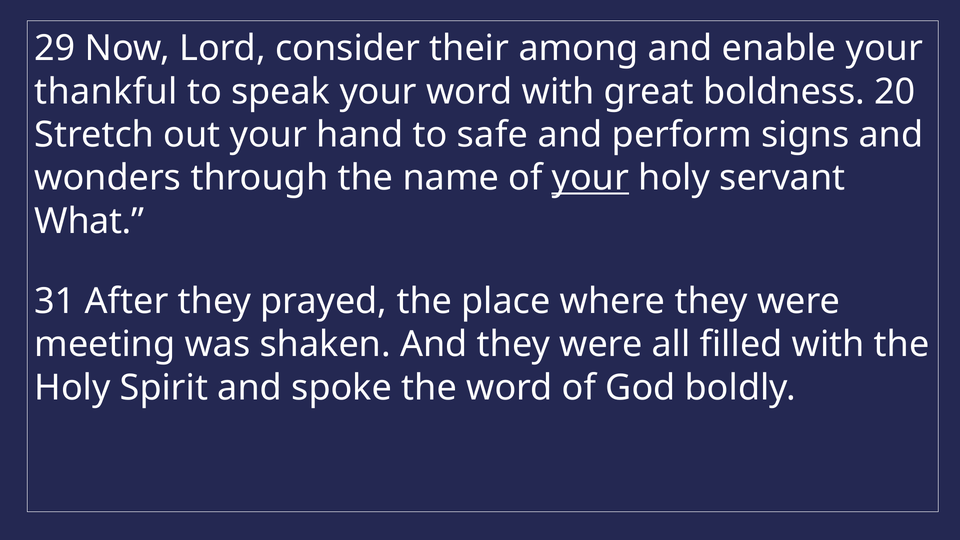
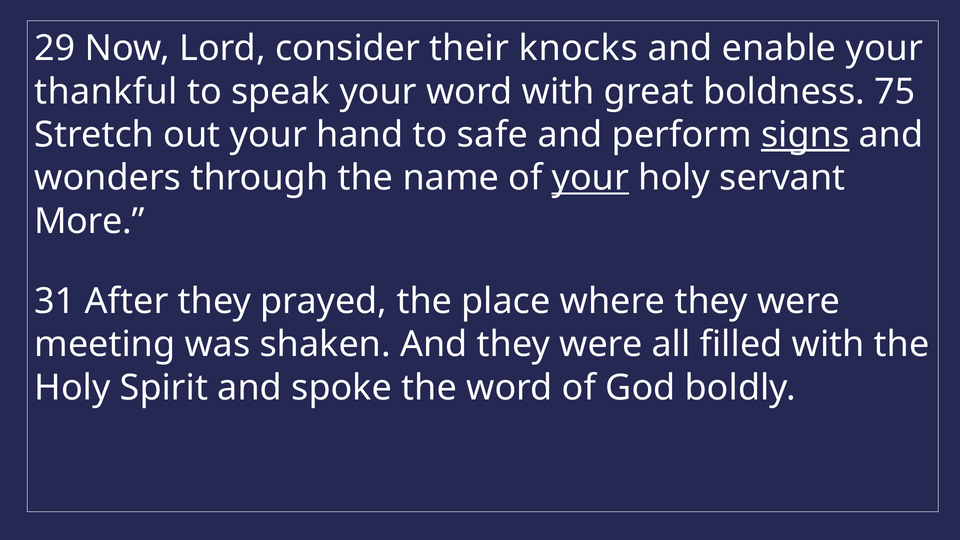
among: among -> knocks
20: 20 -> 75
signs underline: none -> present
What: What -> More
